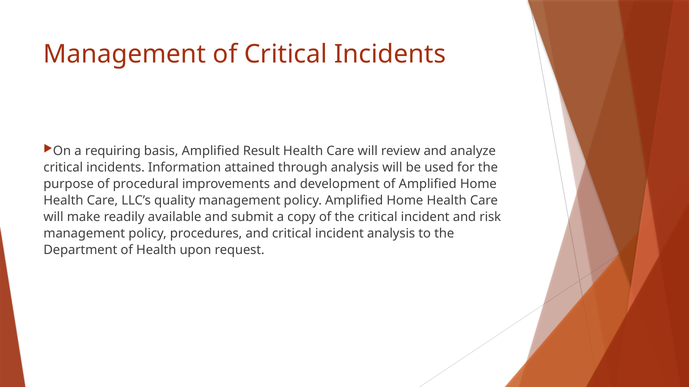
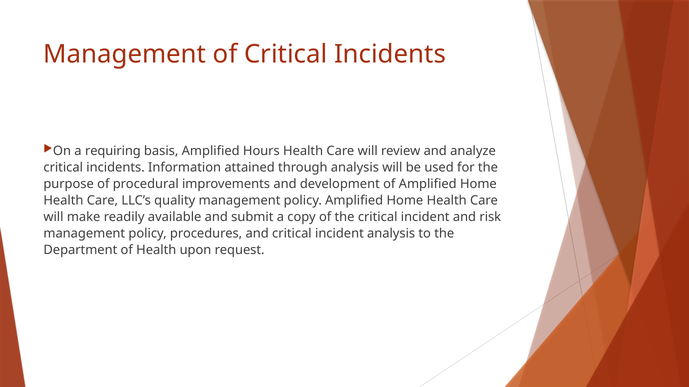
Result: Result -> Hours
